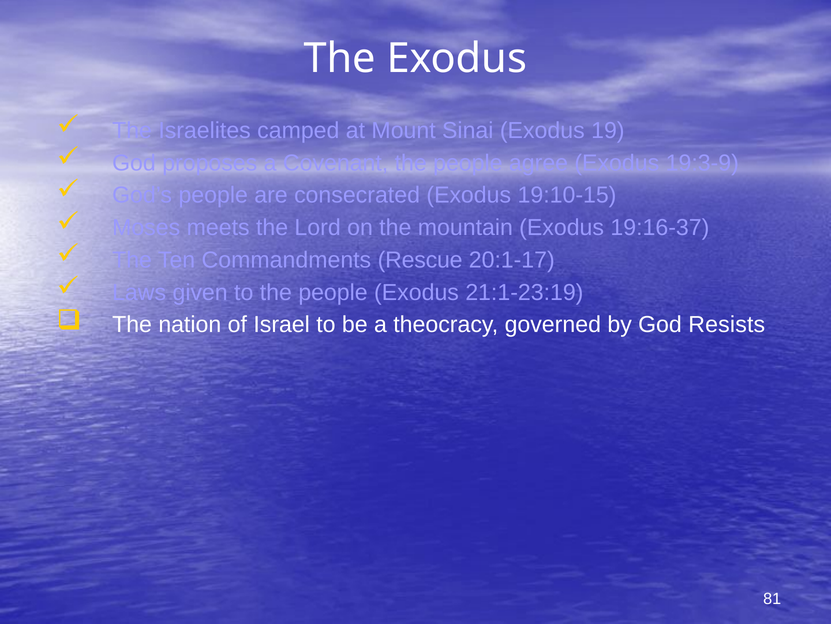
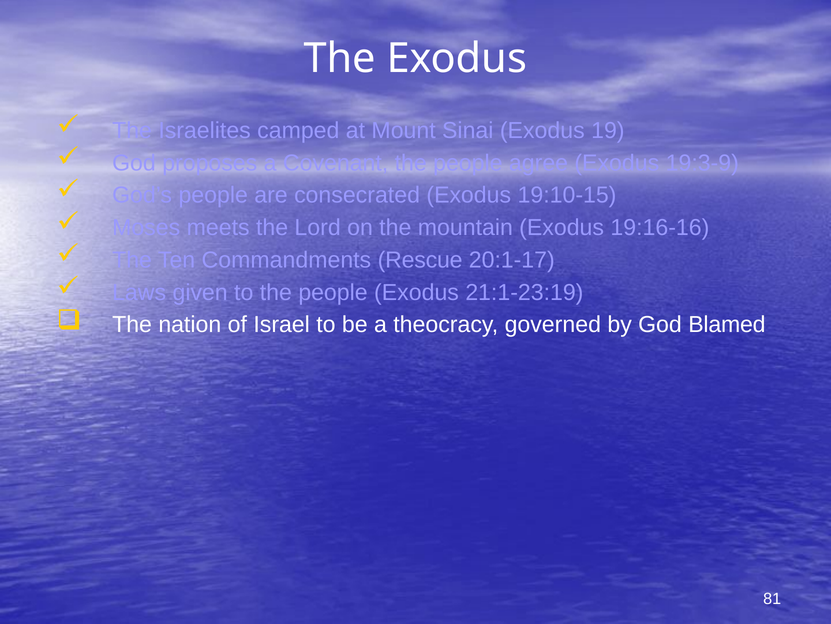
19:16-37: 19:16-37 -> 19:16-16
Resists: Resists -> Blamed
